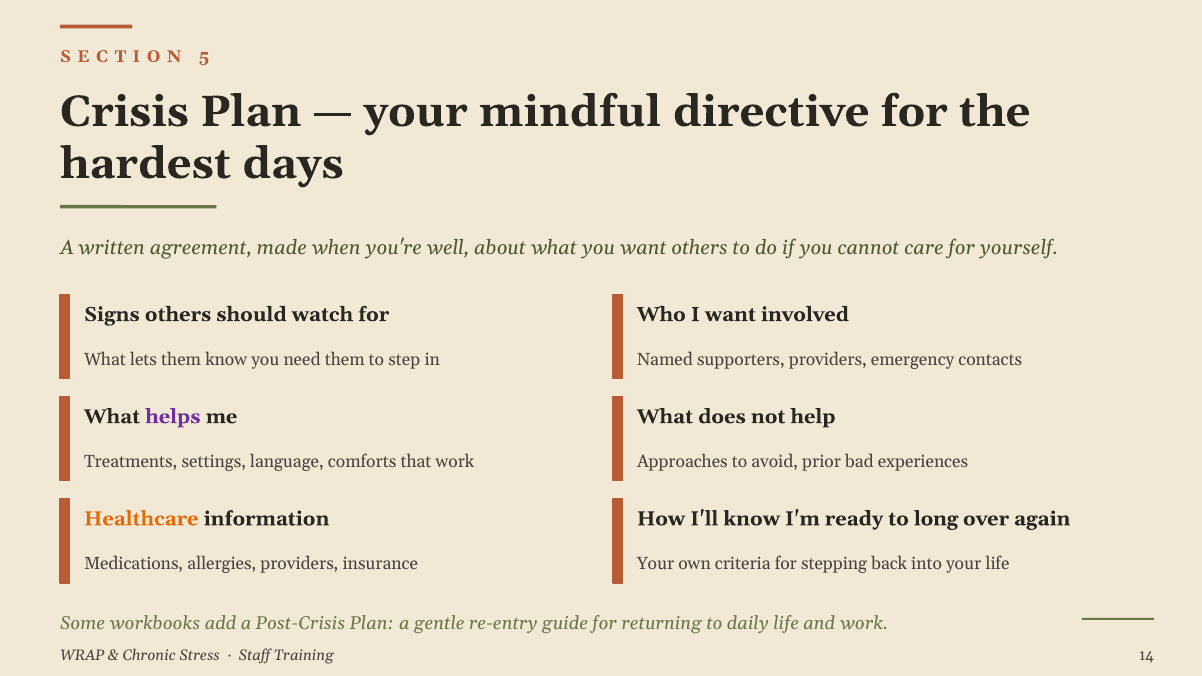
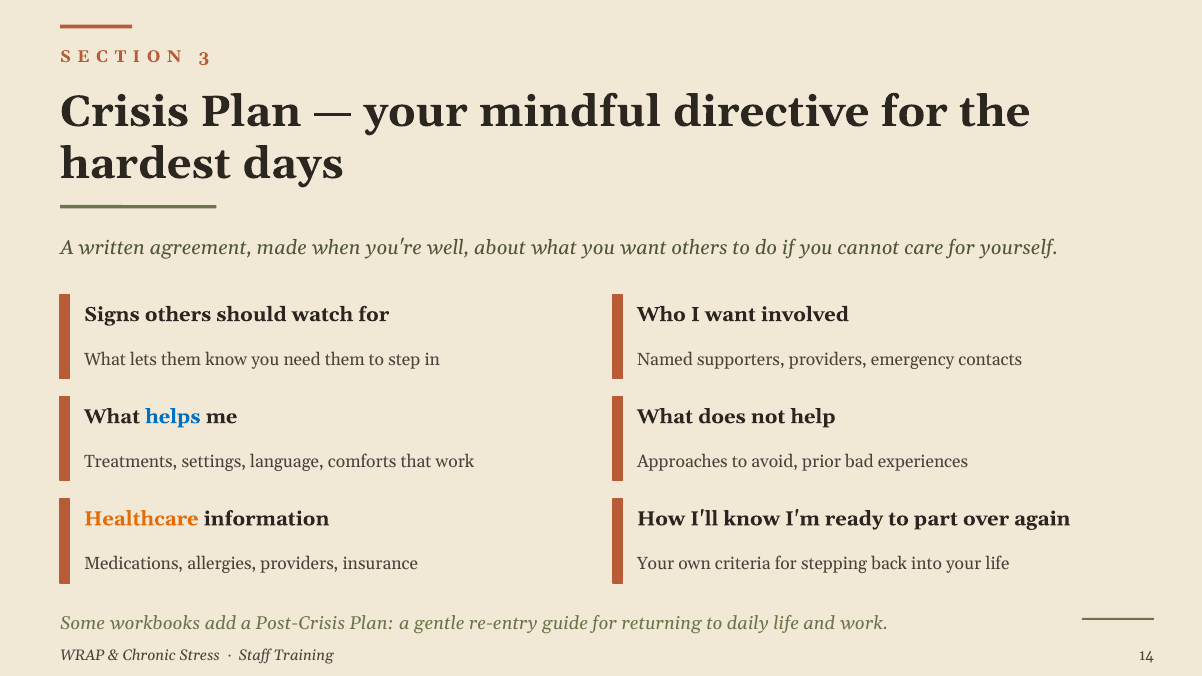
5: 5 -> 3
helps colour: purple -> blue
long: long -> part
